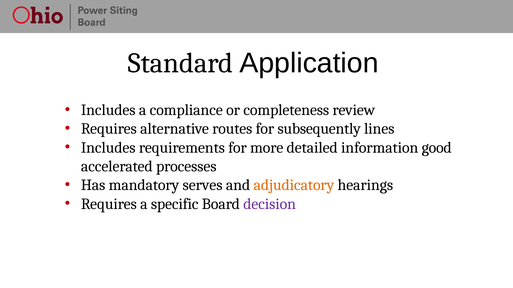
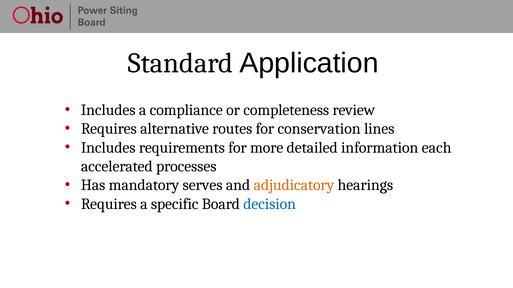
subsequently: subsequently -> conservation
good: good -> each
decision colour: purple -> blue
